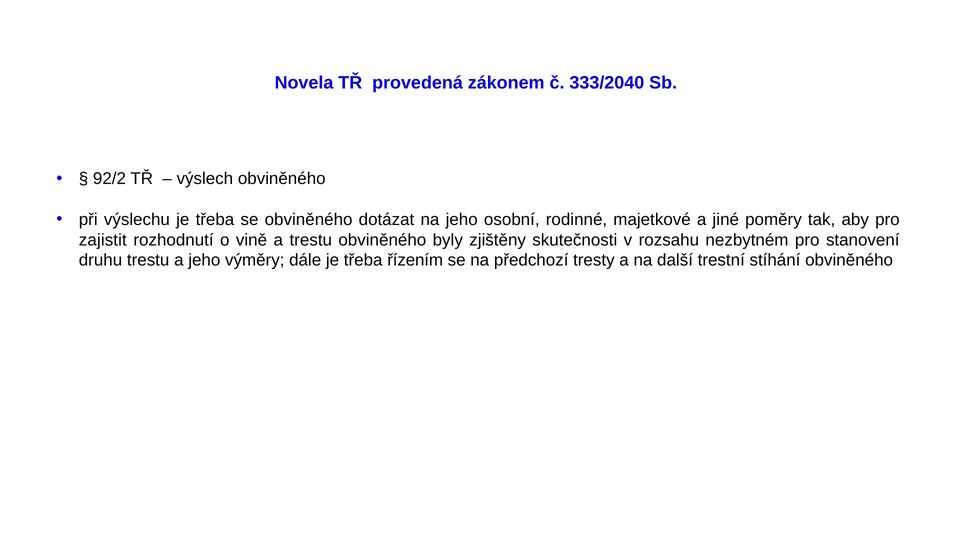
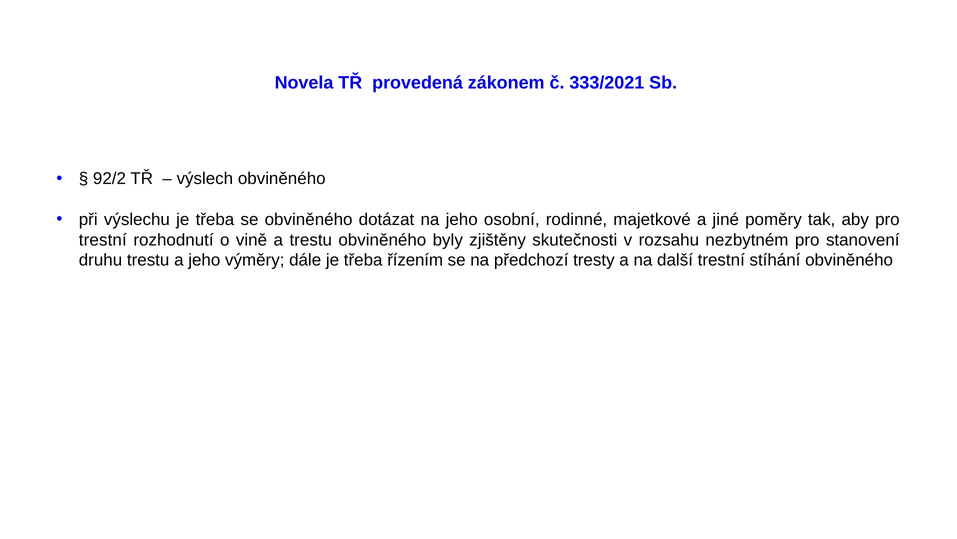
333/2040: 333/2040 -> 333/2021
zajistit at (103, 240): zajistit -> trestní
